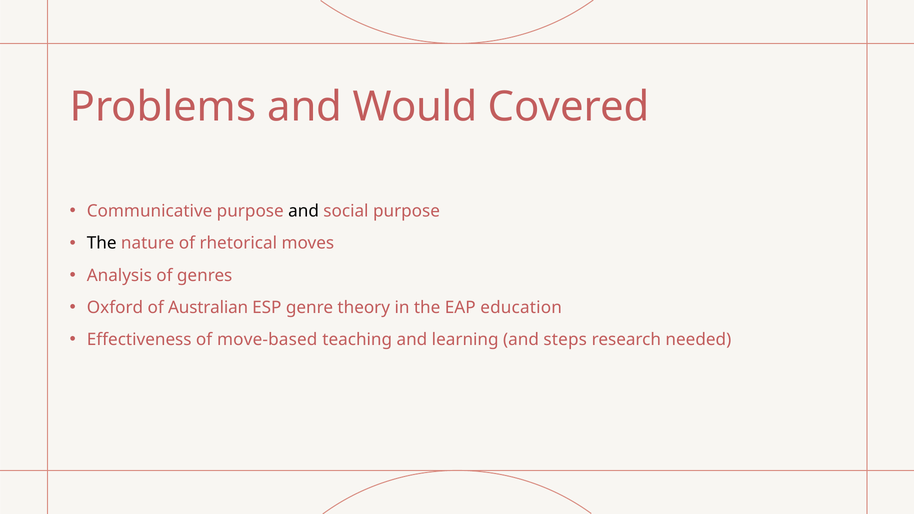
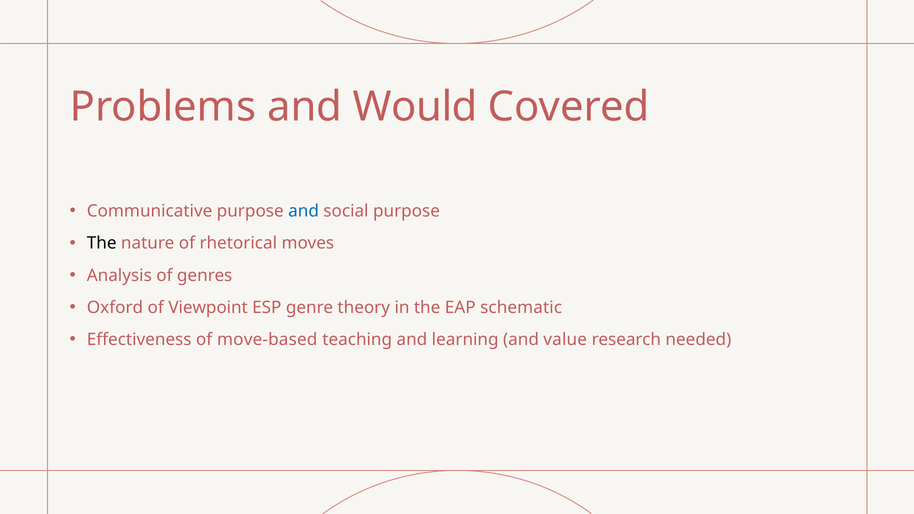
and at (304, 211) colour: black -> blue
Australian: Australian -> Viewpoint
education: education -> schematic
steps: steps -> value
